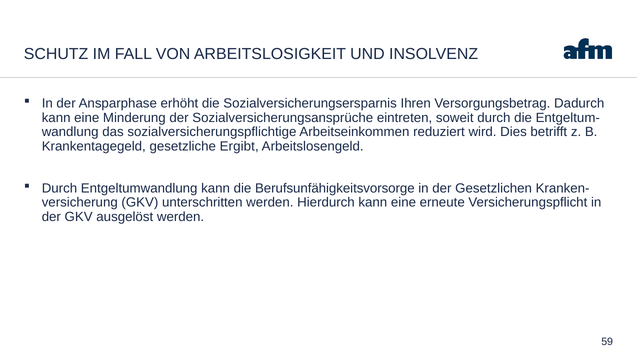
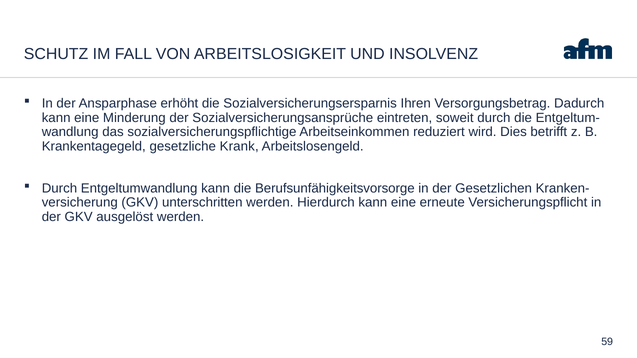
Ergibt: Ergibt -> Krank
